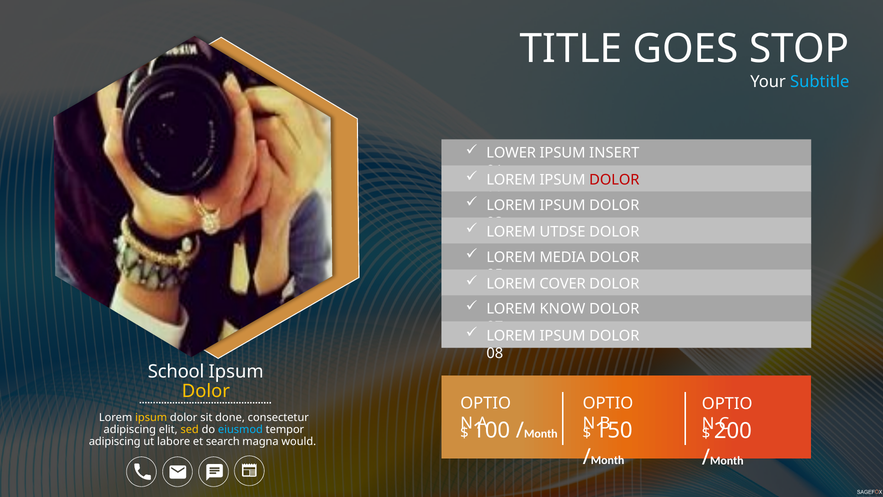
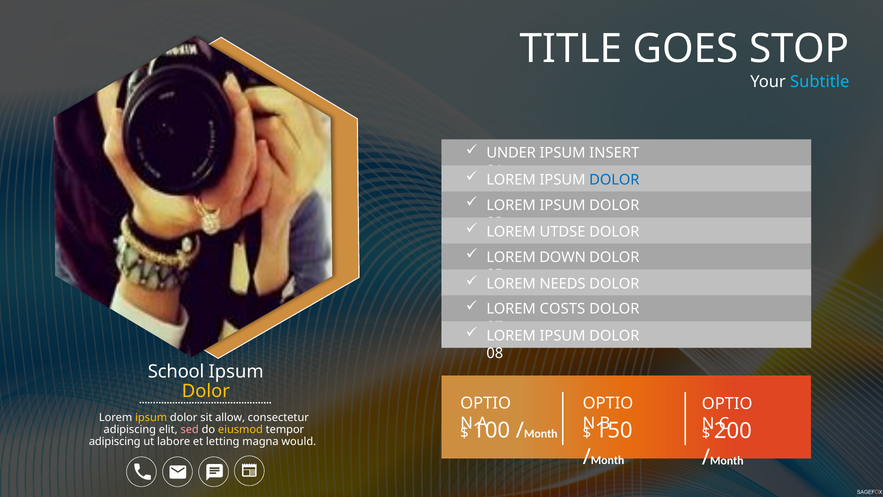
LOWER: LOWER -> UNDER
DOLOR at (614, 180) colour: red -> blue
MEDIA: MEDIA -> DOWN
COVER: COVER -> NEEDS
KNOW: KNOW -> COSTS
done: done -> allow
sed colour: yellow -> pink
eiusmod colour: light blue -> yellow
search: search -> letting
